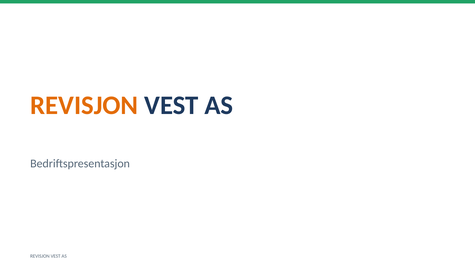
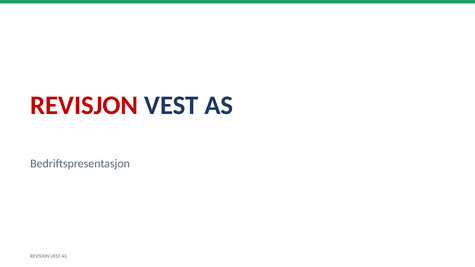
REVISJON at (84, 105) colour: orange -> red
